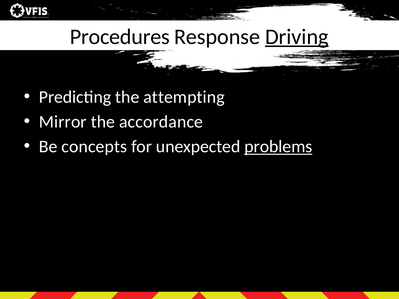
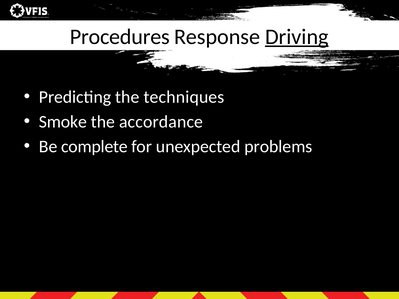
attempting: attempting -> techniques
Mirror: Mirror -> Smoke
concepts: concepts -> complete
problems underline: present -> none
